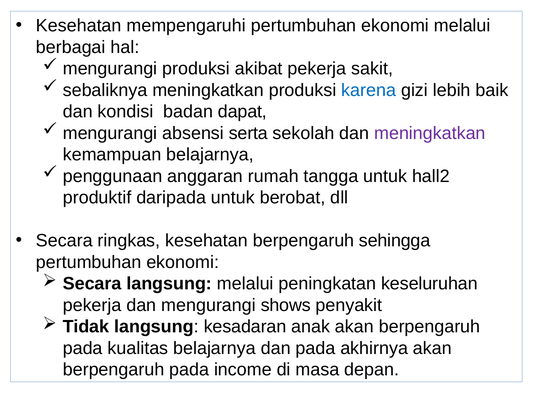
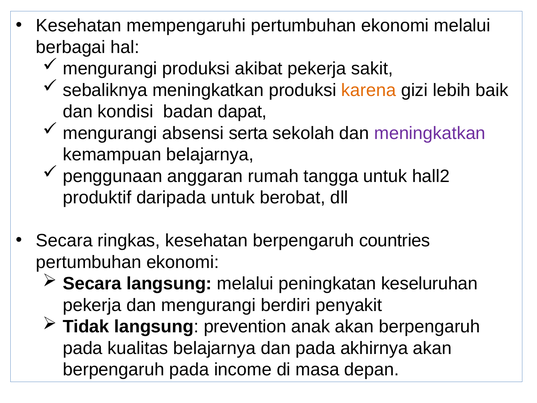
karena colour: blue -> orange
sehingga: sehingga -> countries
shows: shows -> berdiri
kesadaran: kesadaran -> prevention
